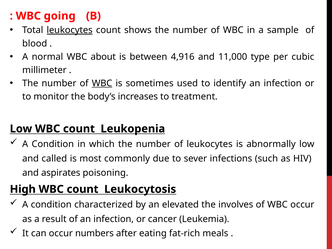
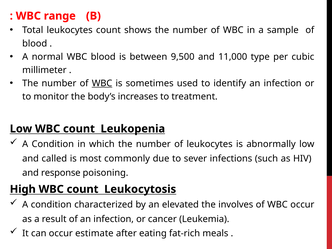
going: going -> range
leukocytes at (70, 30) underline: present -> none
WBC about: about -> blood
4,916: 4,916 -> 9,500
aspirates: aspirates -> response
numbers: numbers -> estimate
